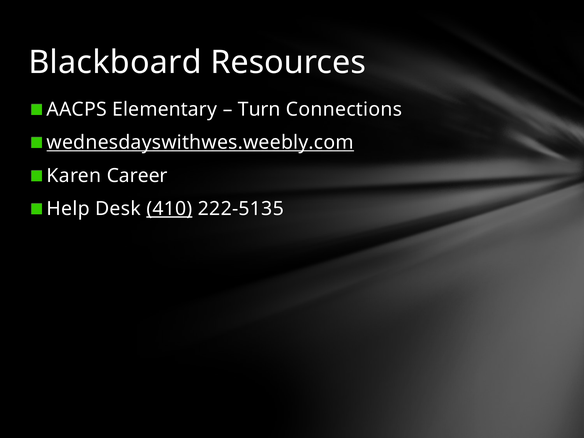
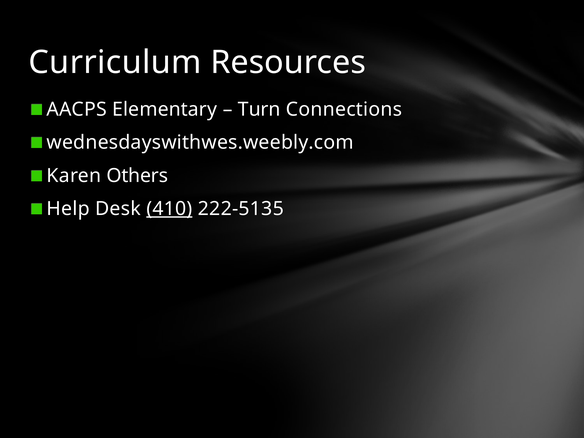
Blackboard: Blackboard -> Curriculum
wednesdayswithwes.weebly.com underline: present -> none
Career: Career -> Others
